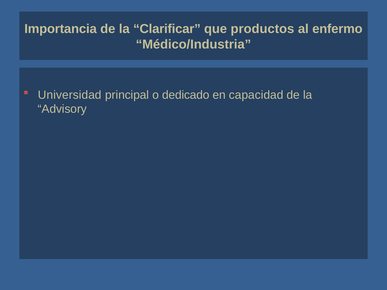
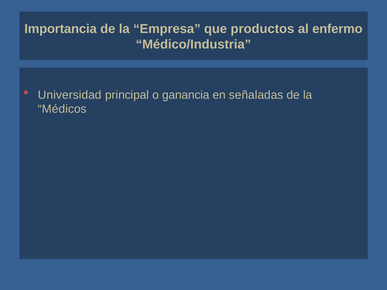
Clarificar: Clarificar -> Empresa
dedicado: dedicado -> ganancia
capacidad: capacidad -> señaladas
Advisory: Advisory -> Médicos
